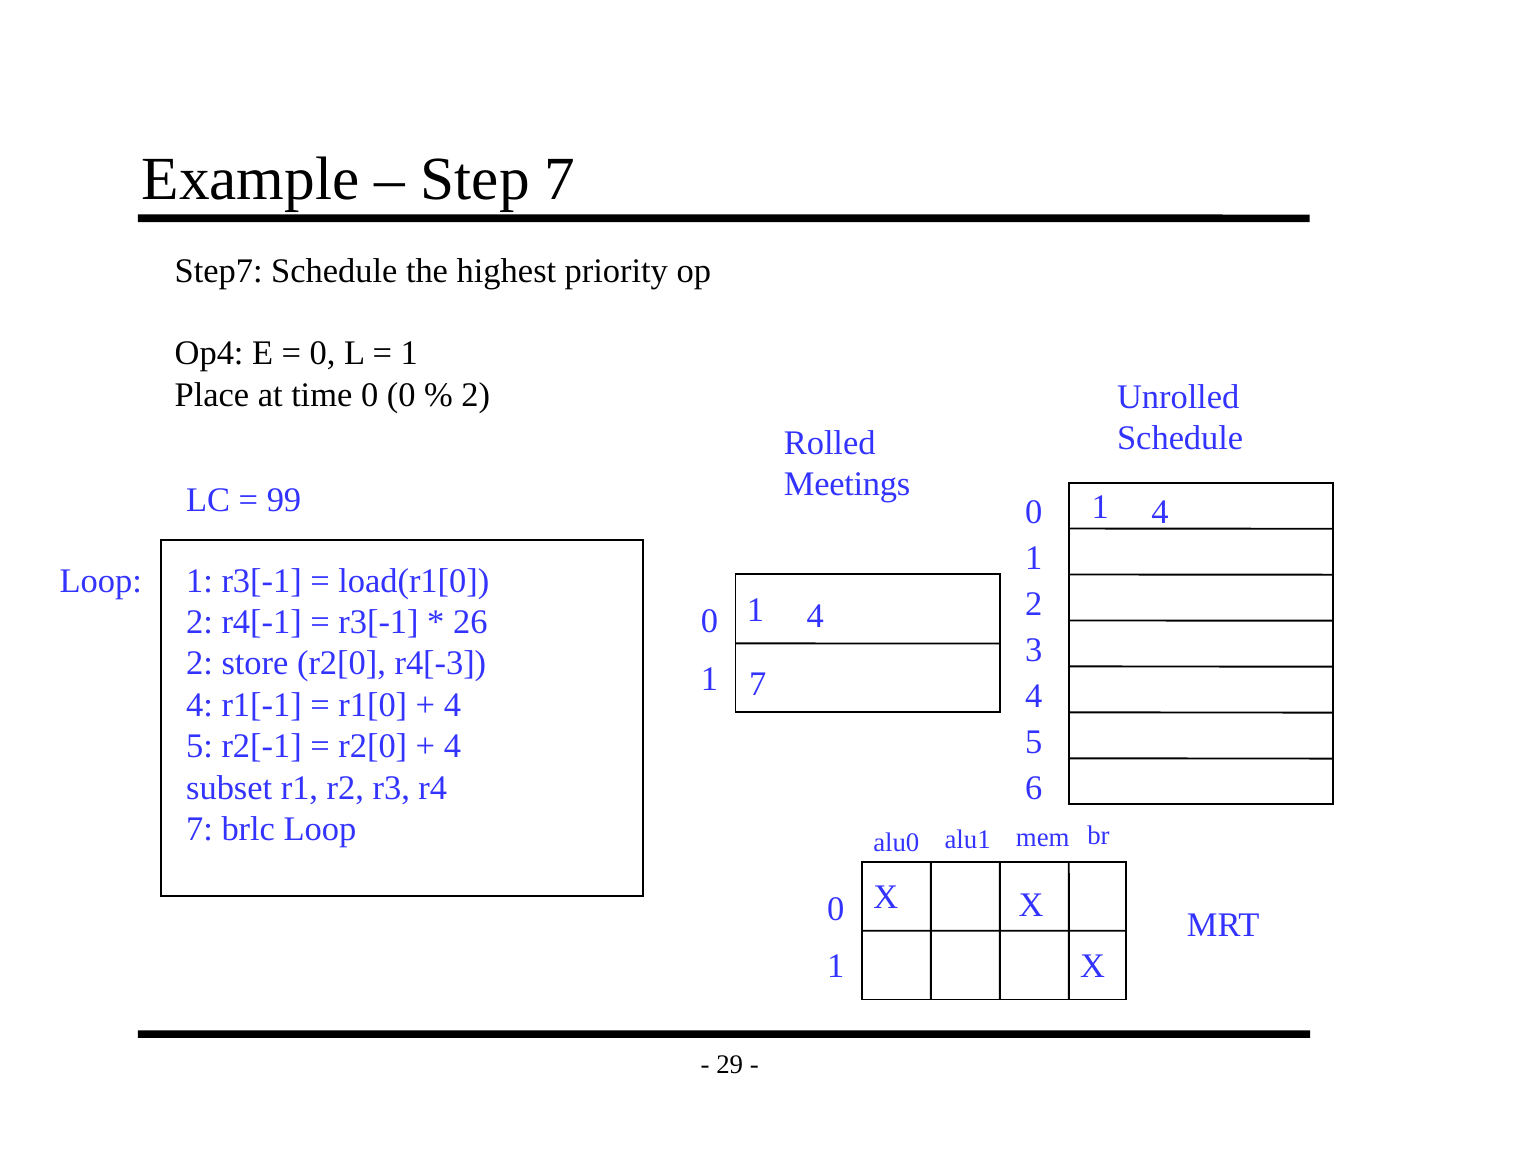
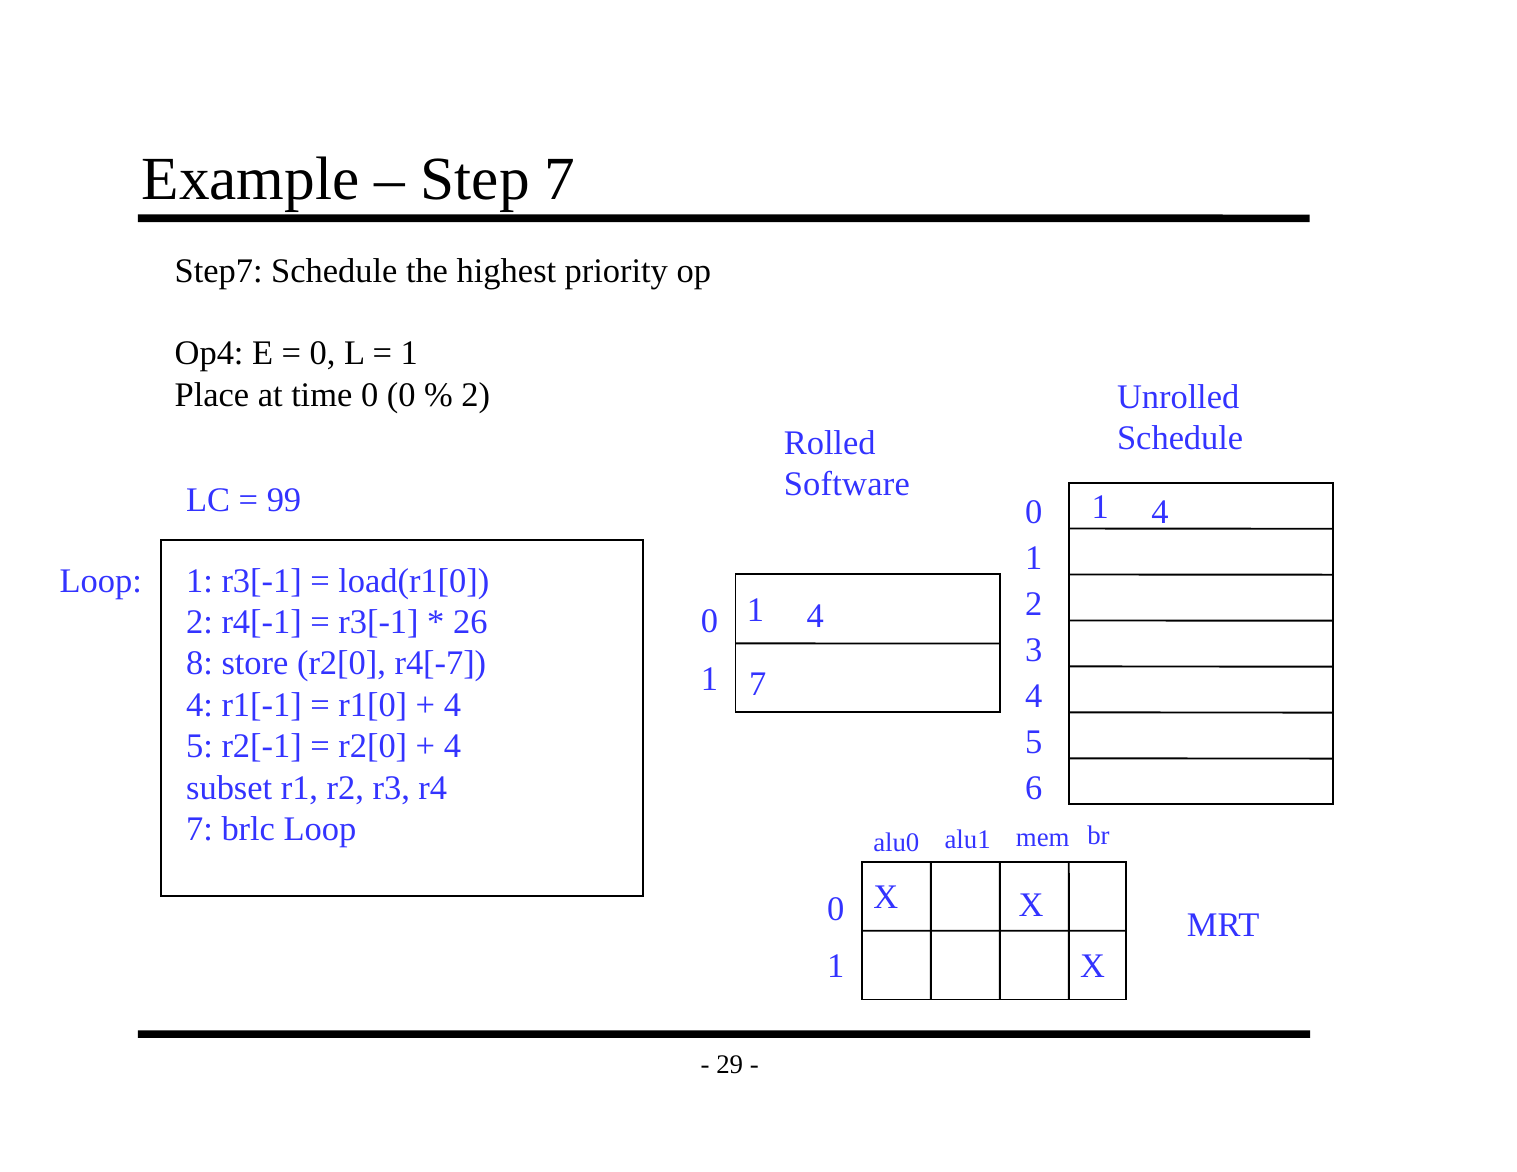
Meetings: Meetings -> Software
2 at (200, 664): 2 -> 8
r4[-3: r4[-3 -> r4[-7
